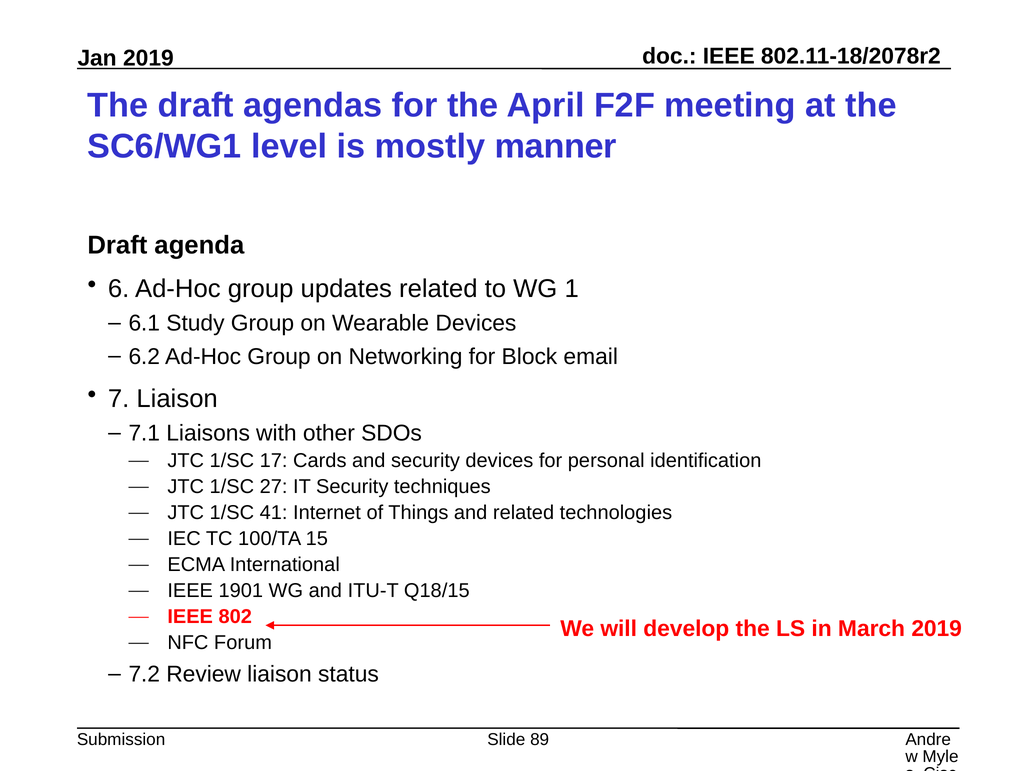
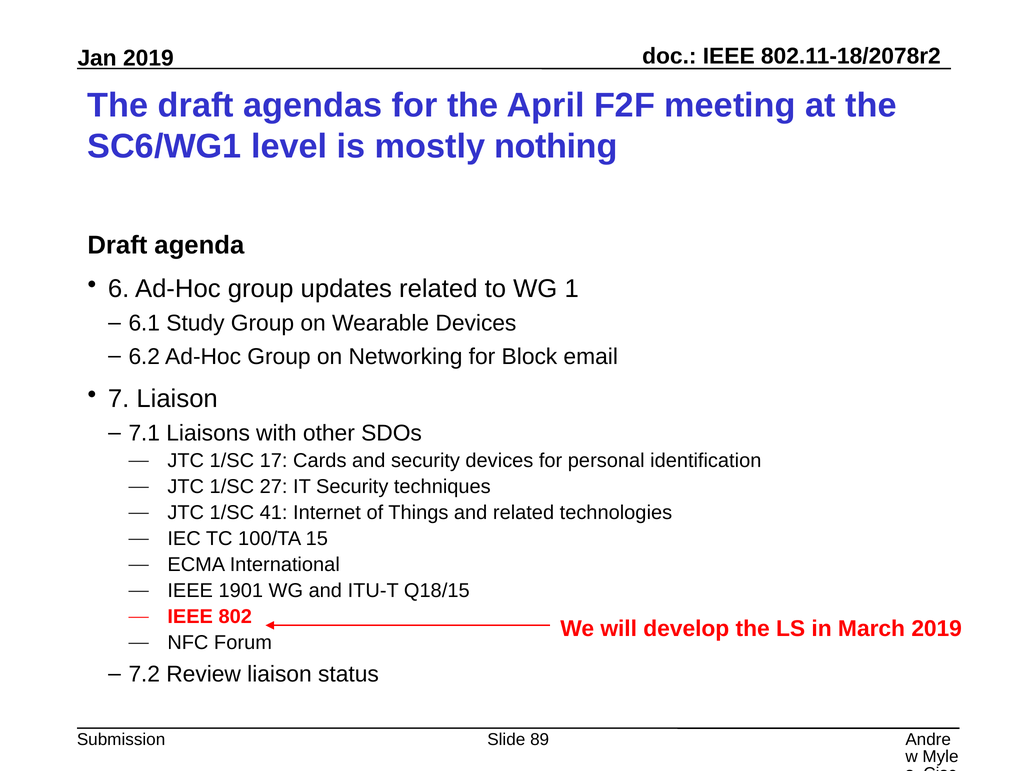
manner: manner -> nothing
